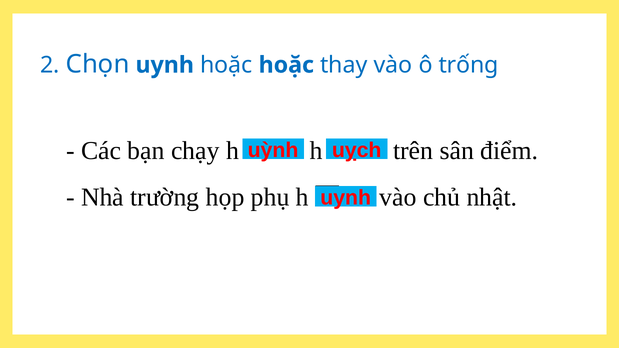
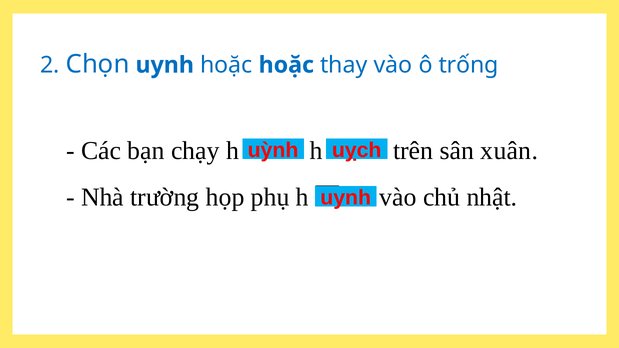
điểm: điểm -> xuân
